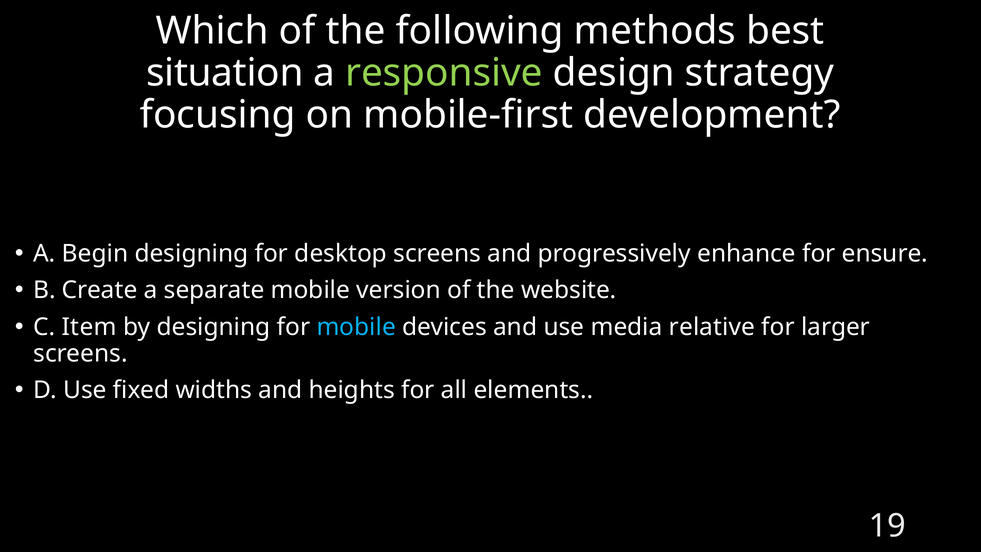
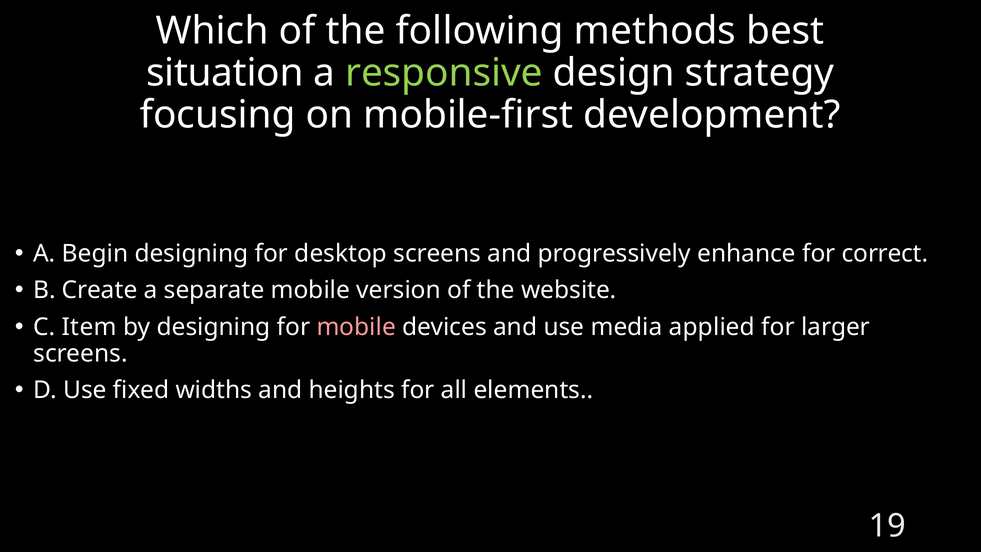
ensure: ensure -> correct
mobile at (356, 327) colour: light blue -> pink
relative: relative -> applied
